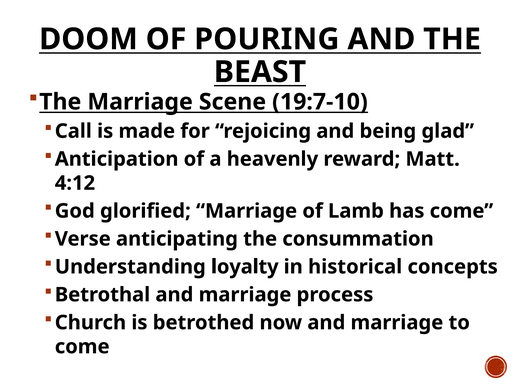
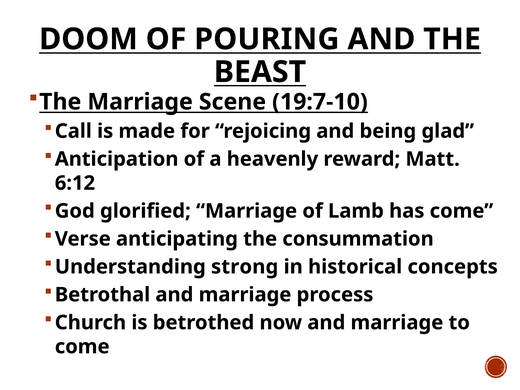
4:12: 4:12 -> 6:12
loyalty: loyalty -> strong
